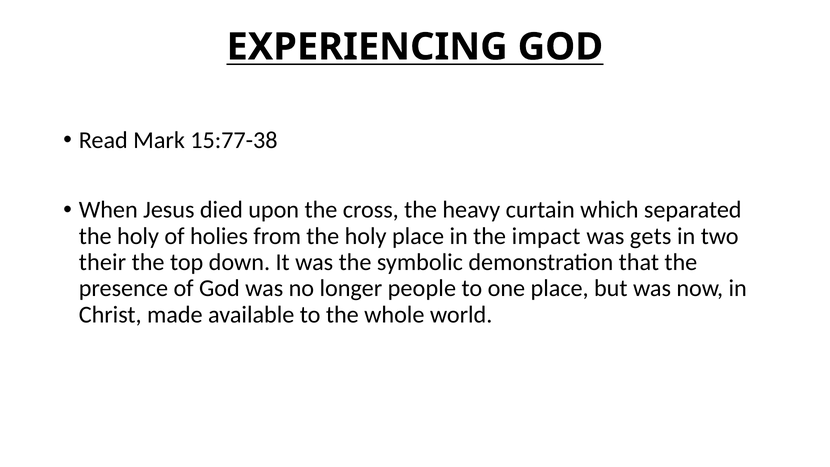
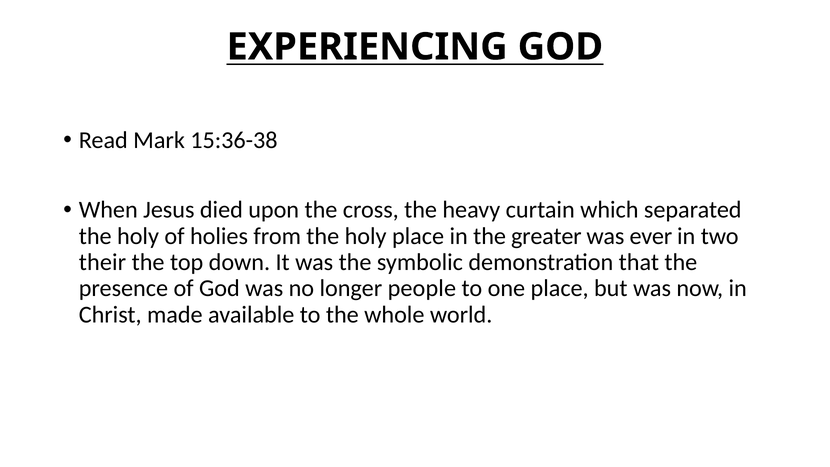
15:77-38: 15:77-38 -> 15:36-38
impact: impact -> greater
gets: gets -> ever
